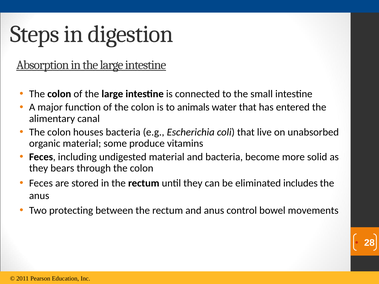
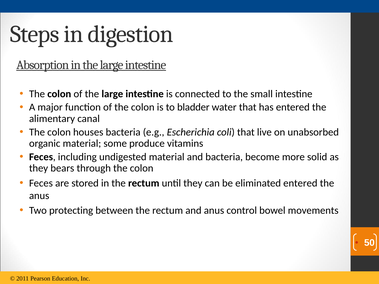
animals: animals -> bladder
eliminated includes: includes -> entered
28: 28 -> 50
